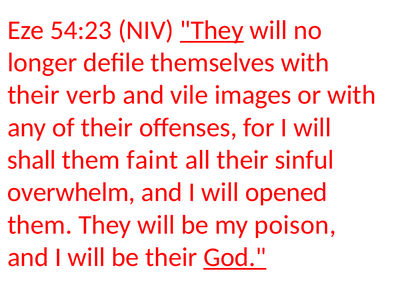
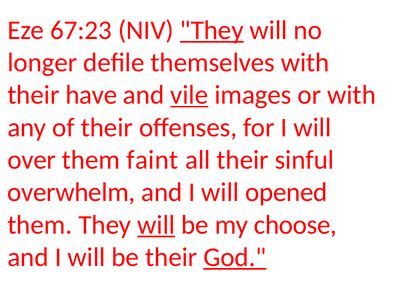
54:23: 54:23 -> 67:23
verb: verb -> have
vile underline: none -> present
shall: shall -> over
will at (156, 225) underline: none -> present
poison: poison -> choose
